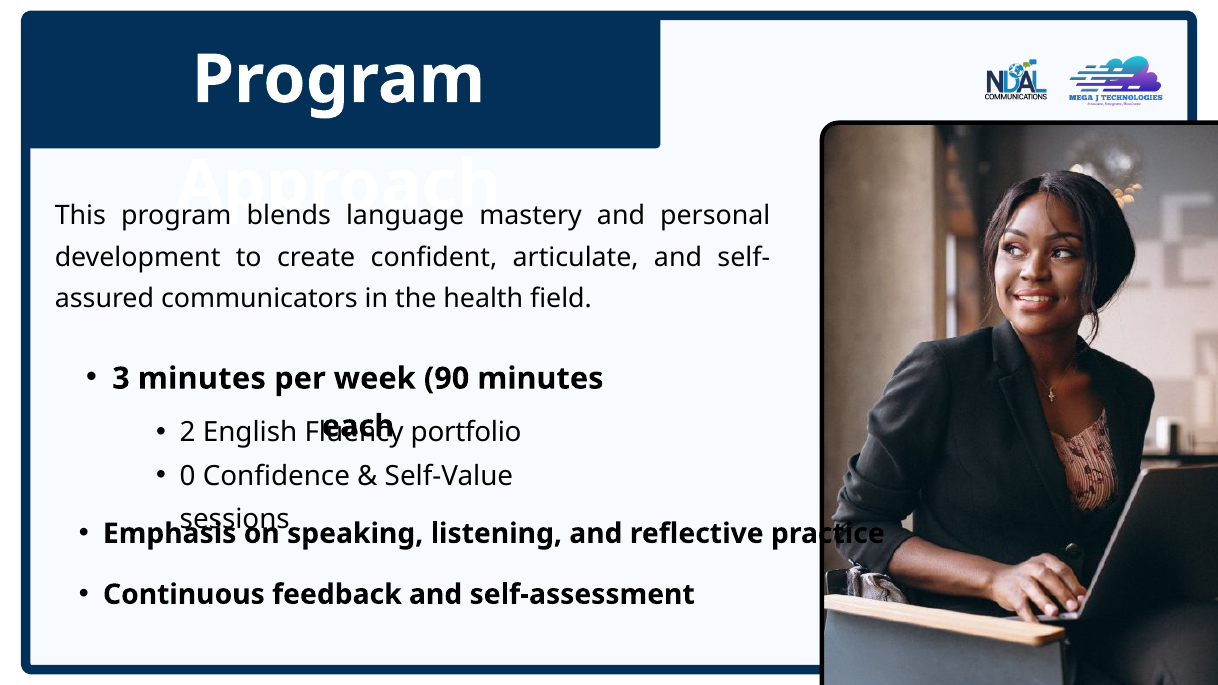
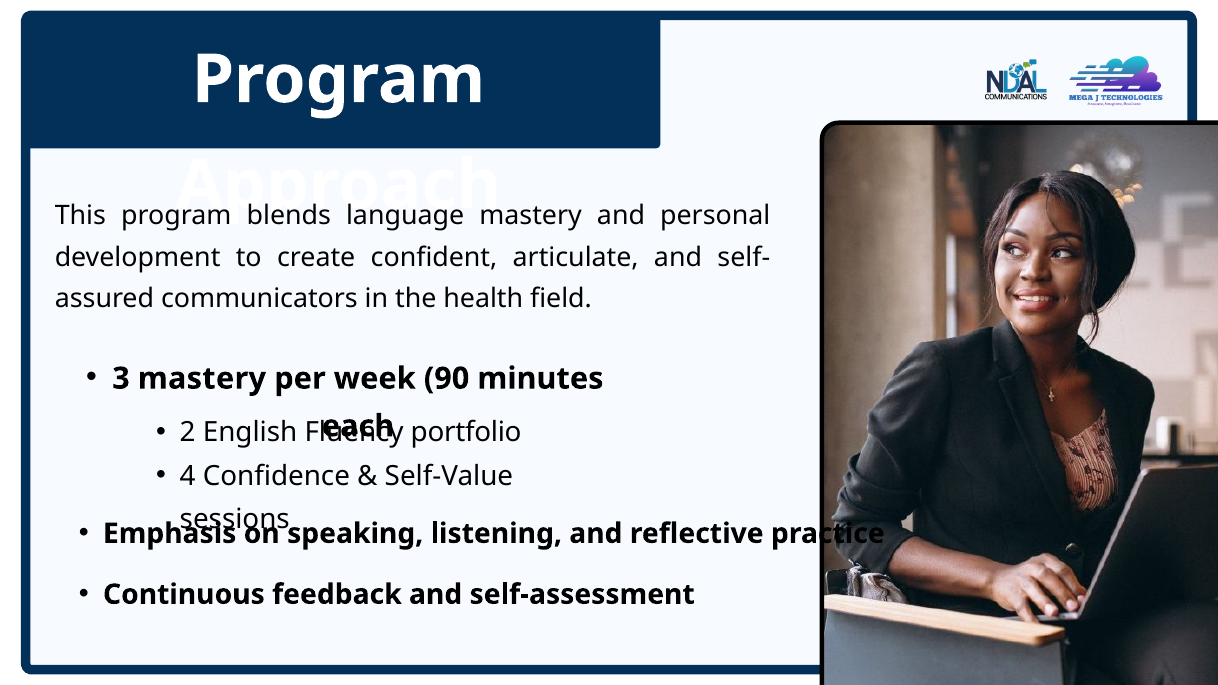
3 minutes: minutes -> mastery
0: 0 -> 4
